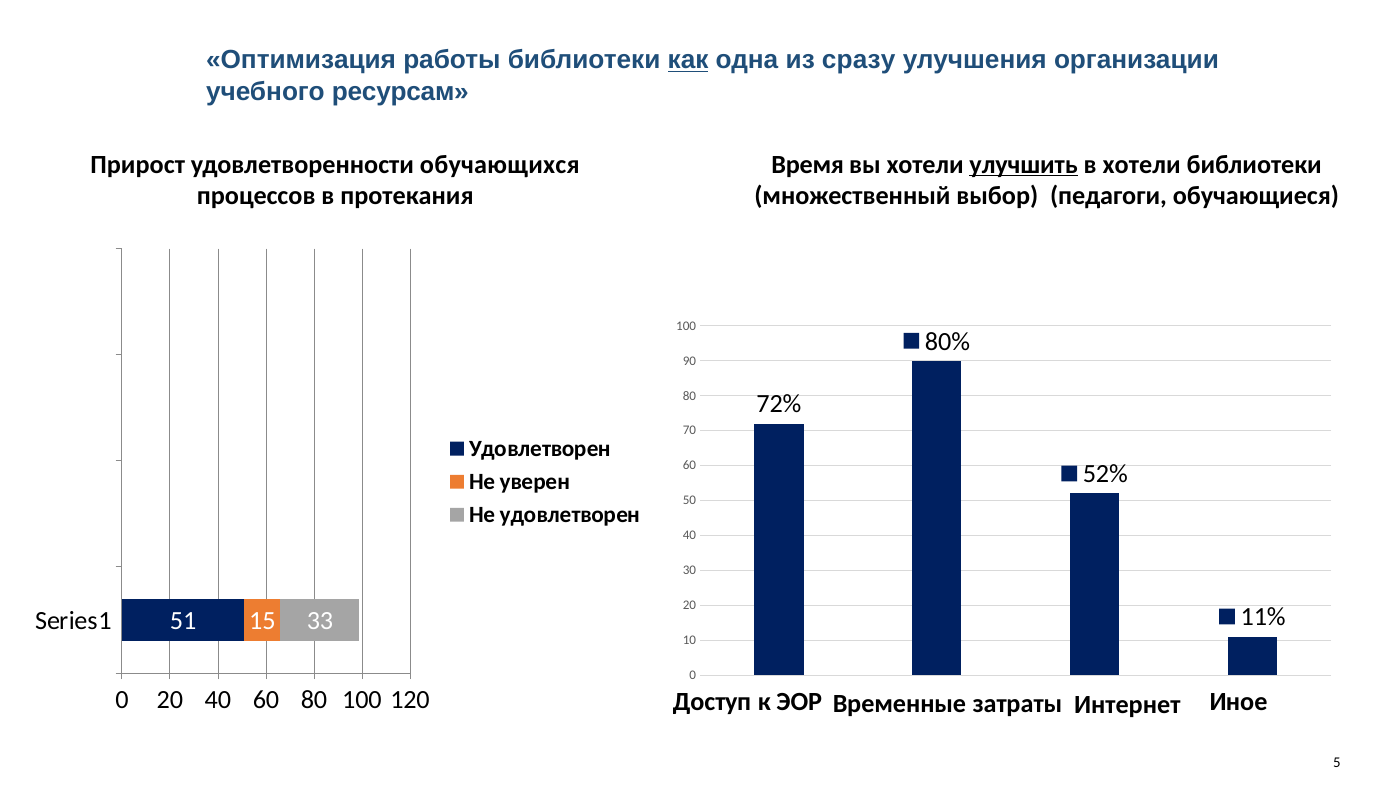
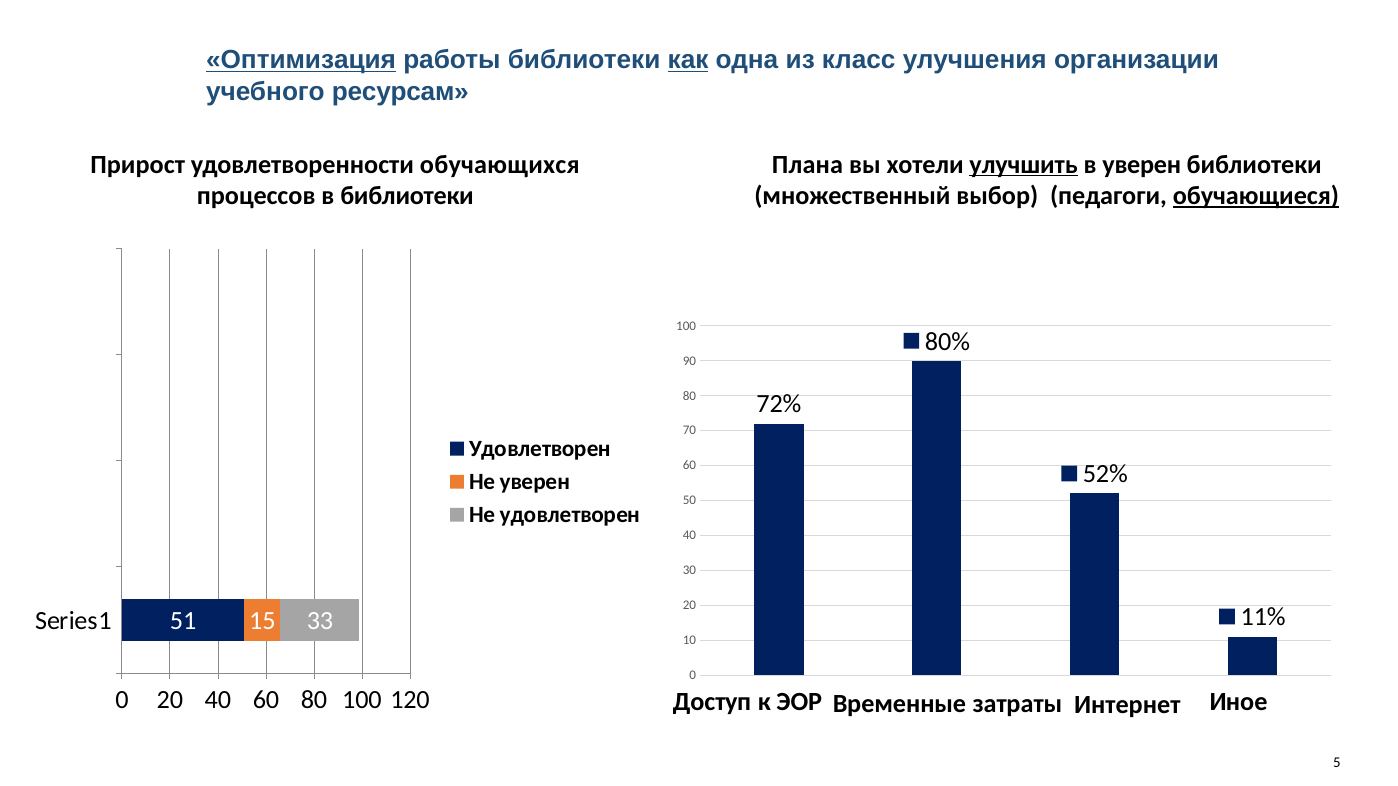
Оптимизация underline: none -> present
сразу: сразу -> класс
Время: Время -> Плана
в хотели: хотели -> уверен
в протекания: протекания -> библиотеки
обучающиеся underline: none -> present
